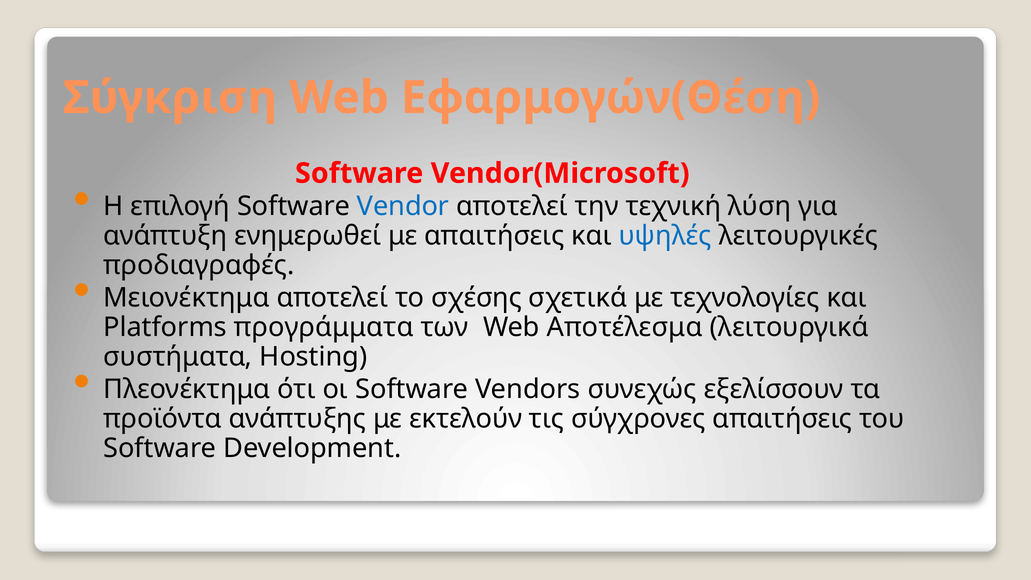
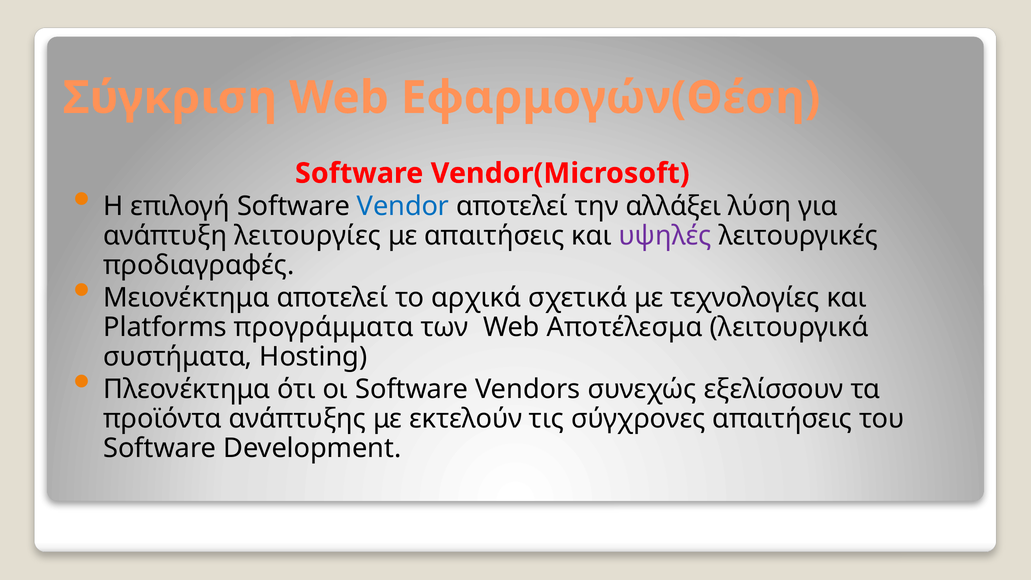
τεχνική: τεχνική -> αλλάξει
ενημερωθεί: ενημερωθεί -> λειτουργίες
υψηλές colour: blue -> purple
σχέσης: σχέσης -> αρχικά
